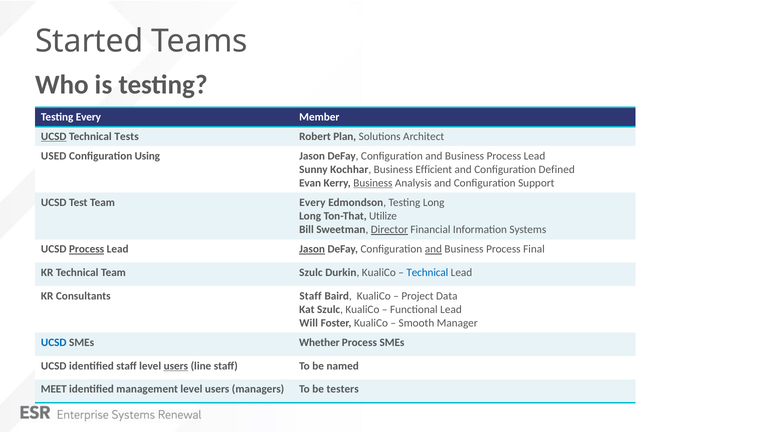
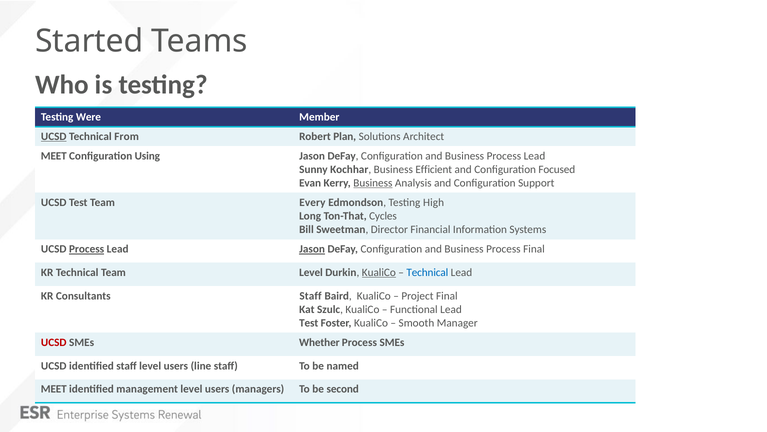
Testing Every: Every -> Were
Tests: Tests -> From
USED at (54, 156): USED -> MEET
Defined: Defined -> Focused
Testing Long: Long -> High
Utilize: Utilize -> Cycles
Director underline: present -> none
and at (433, 249) underline: present -> none
Team Szulc: Szulc -> Level
KualiCo at (379, 272) underline: none -> present
Project Data: Data -> Final
Will at (309, 323): Will -> Test
UCSD at (54, 342) colour: blue -> red
users at (176, 365) underline: present -> none
testers: testers -> second
